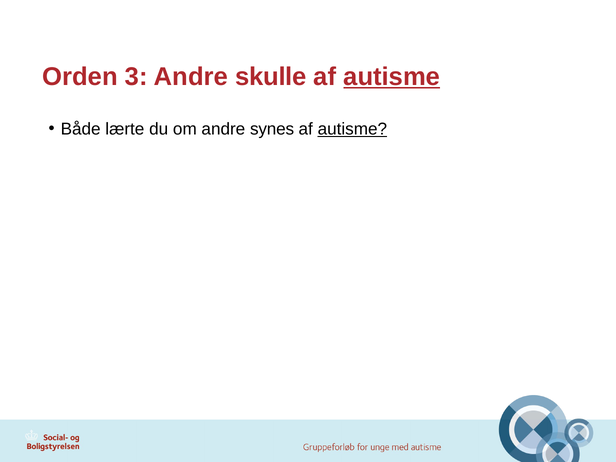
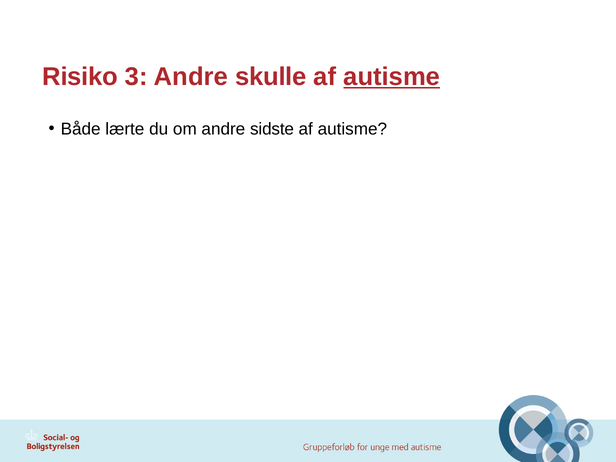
Orden: Orden -> Risiko
synes: synes -> sidste
autisme at (352, 129) underline: present -> none
